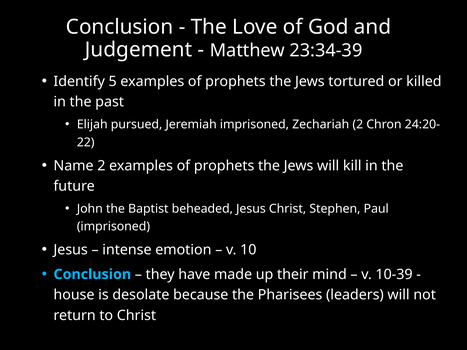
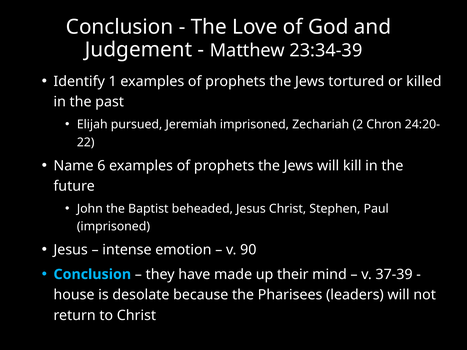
5: 5 -> 1
Name 2: 2 -> 6
10: 10 -> 90
10-39: 10-39 -> 37-39
